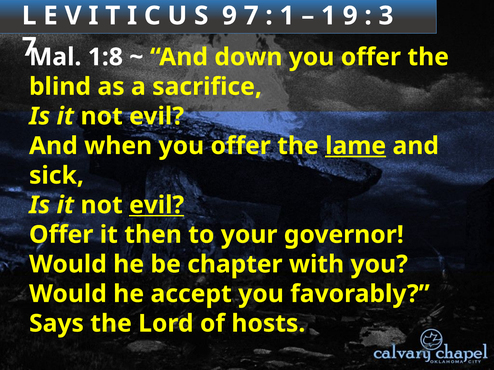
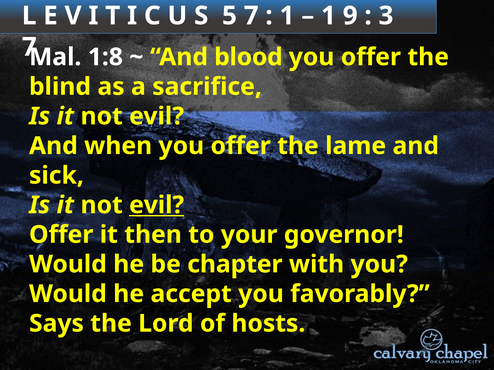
S 9: 9 -> 5
down: down -> blood
lame underline: present -> none
